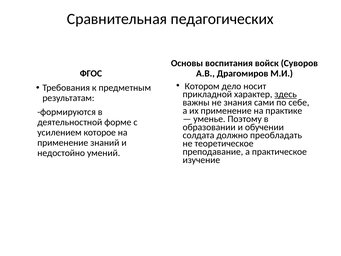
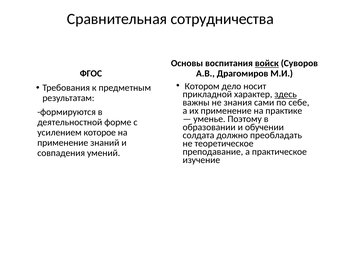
педагогических: педагогических -> сотрудничества
войск underline: none -> present
недостойно: недостойно -> совпадения
